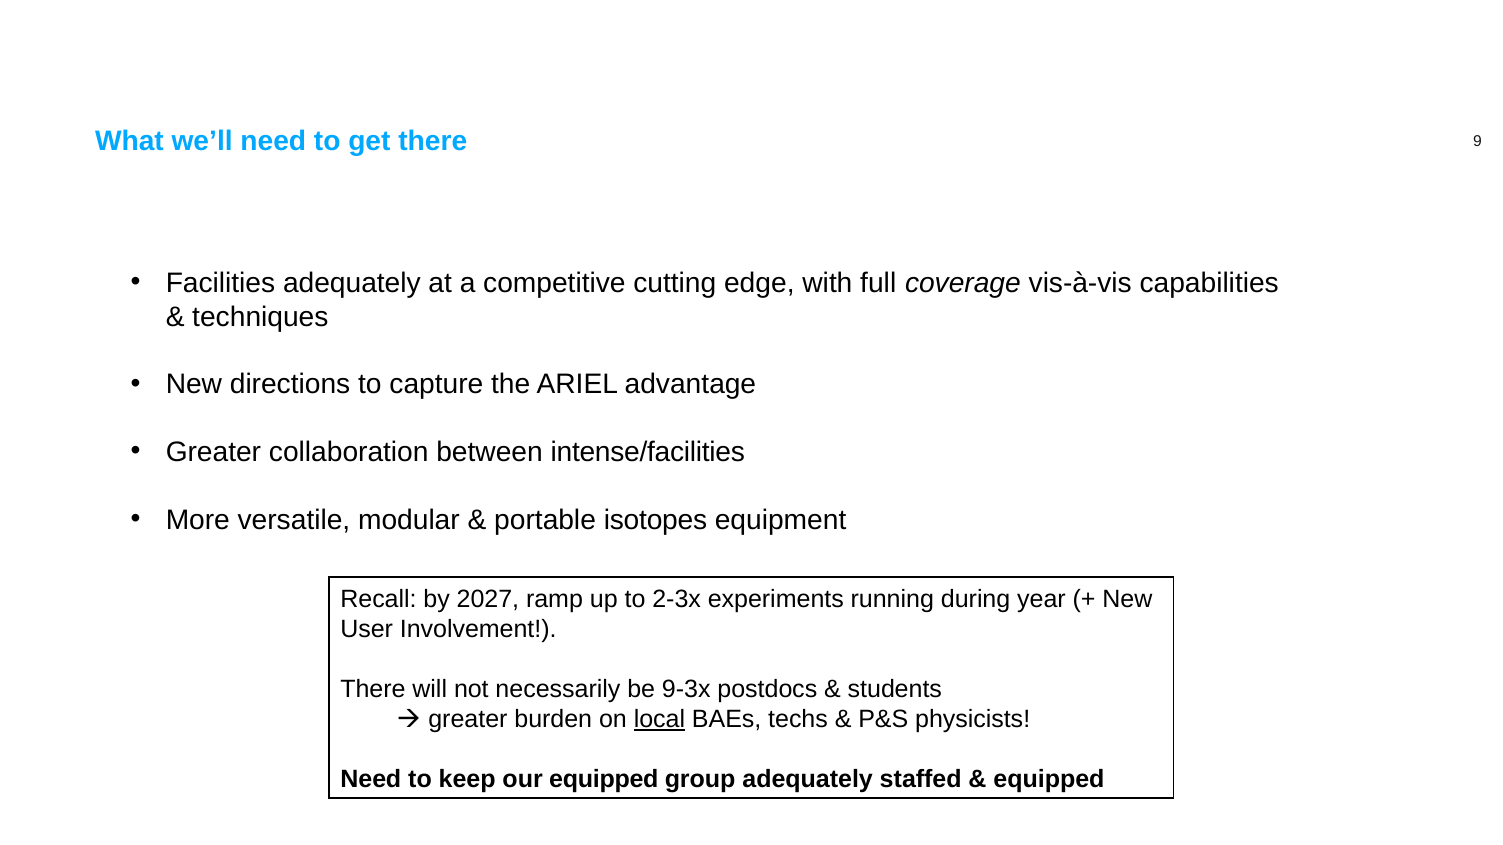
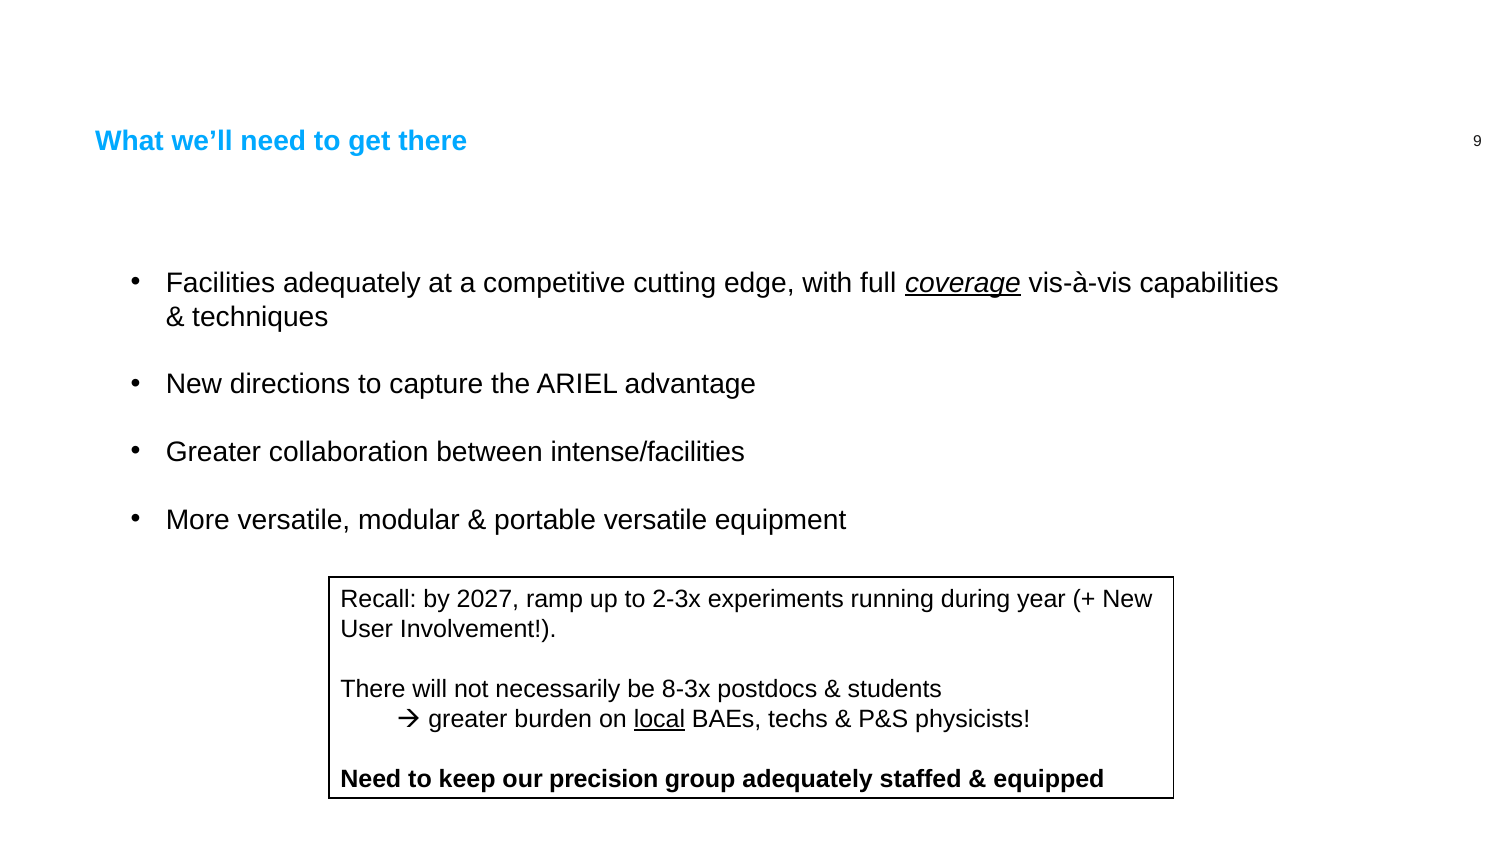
coverage underline: none -> present
portable isotopes: isotopes -> versatile
9-3x: 9-3x -> 8-3x
our equipped: equipped -> precision
